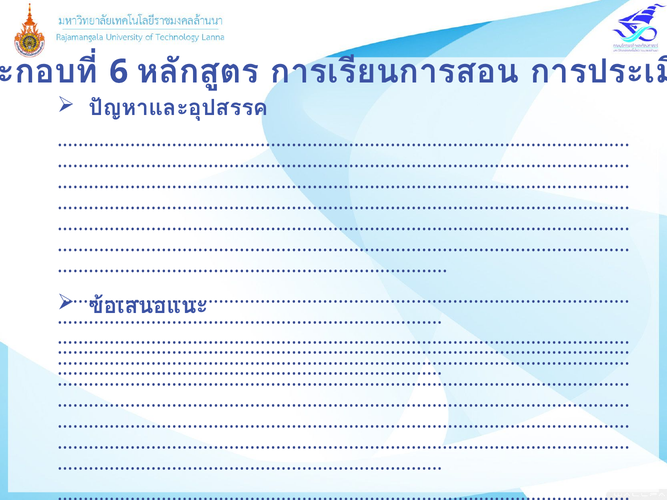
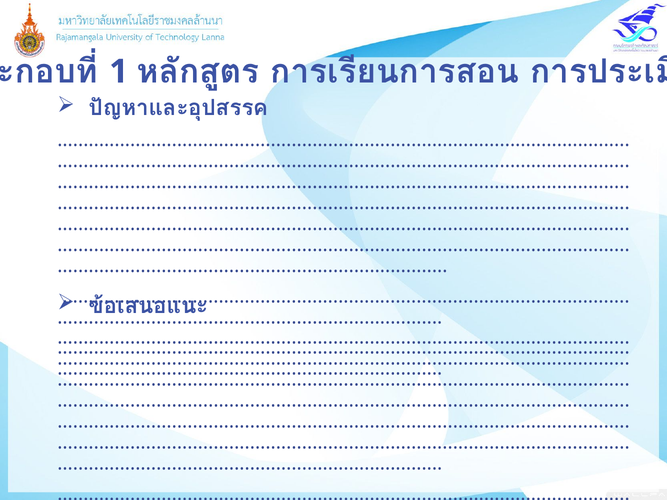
6: 6 -> 1
